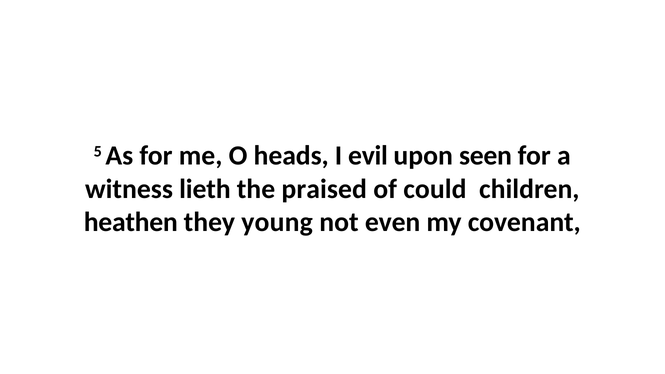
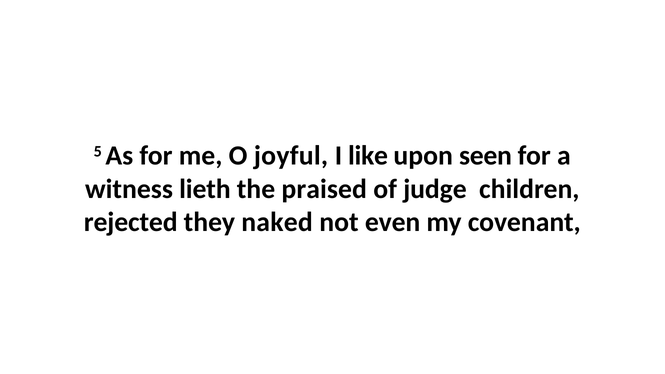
heads: heads -> joyful
evil: evil -> like
could: could -> judge
heathen: heathen -> rejected
young: young -> naked
